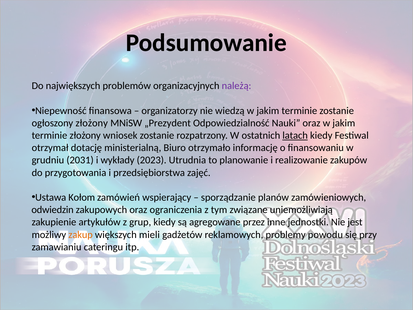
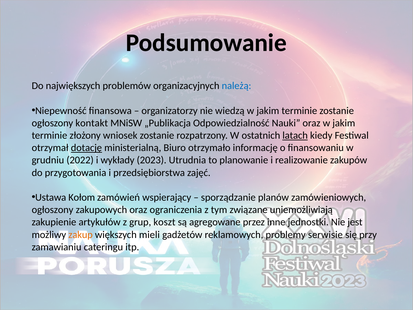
należą colour: purple -> blue
ogłoszony złożony: złożony -> kontakt
„Prezydent: „Prezydent -> „Publikacja
dotację underline: none -> present
2031: 2031 -> 2022
odwiedzin at (53, 210): odwiedzin -> ogłoszony
grup kiedy: kiedy -> koszt
powodu: powodu -> serwisie
